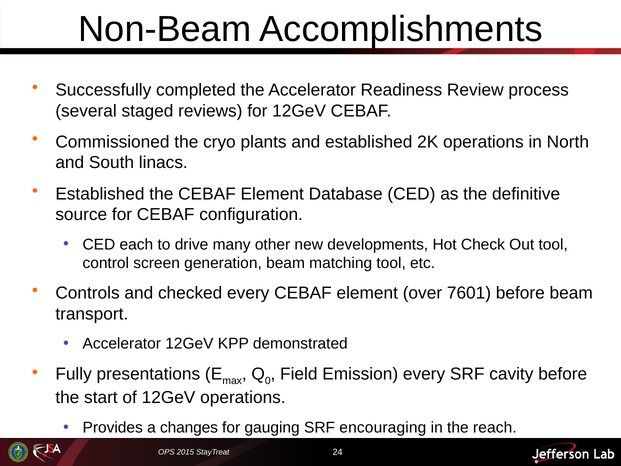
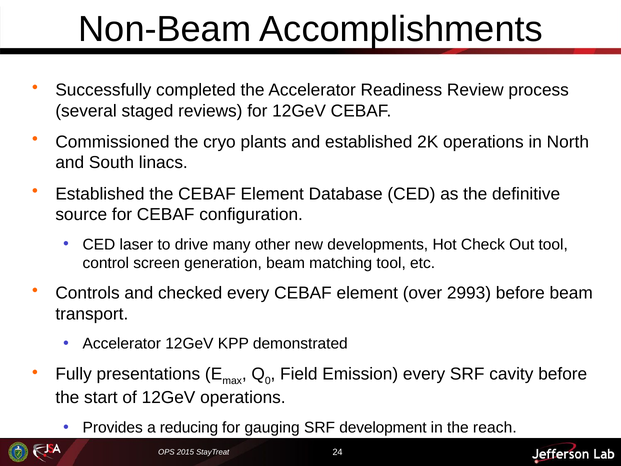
each: each -> laser
7601: 7601 -> 2993
changes: changes -> reducing
encouraging: encouraging -> development
